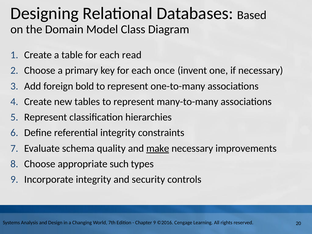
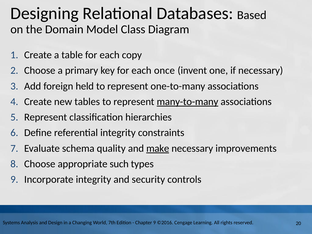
read: read -> copy
bold: bold -> held
many-to-many underline: none -> present
